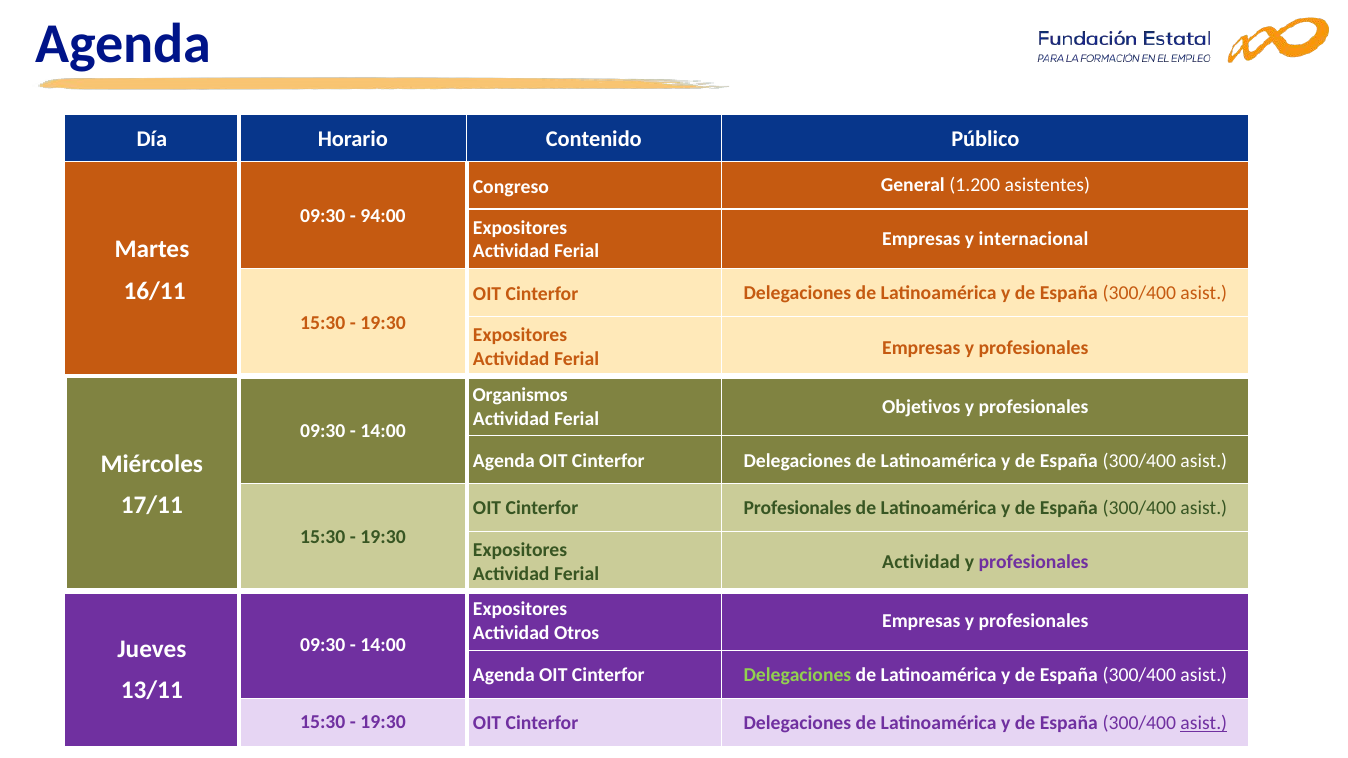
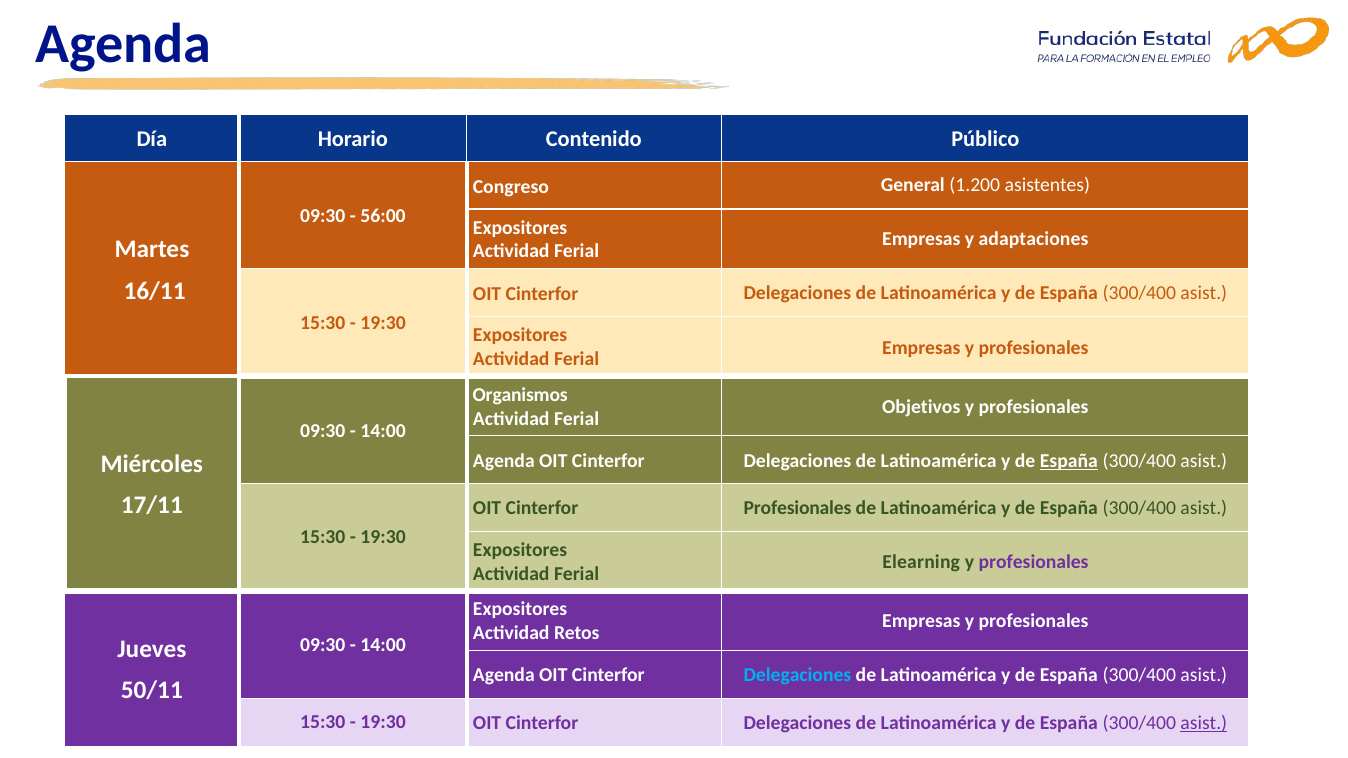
94:00: 94:00 -> 56:00
internacional: internacional -> adaptaciones
España at (1069, 461) underline: none -> present
Actividad at (921, 562): Actividad -> Elearning
Otros: Otros -> Retos
Delegaciones at (797, 675) colour: light green -> light blue
13/11: 13/11 -> 50/11
